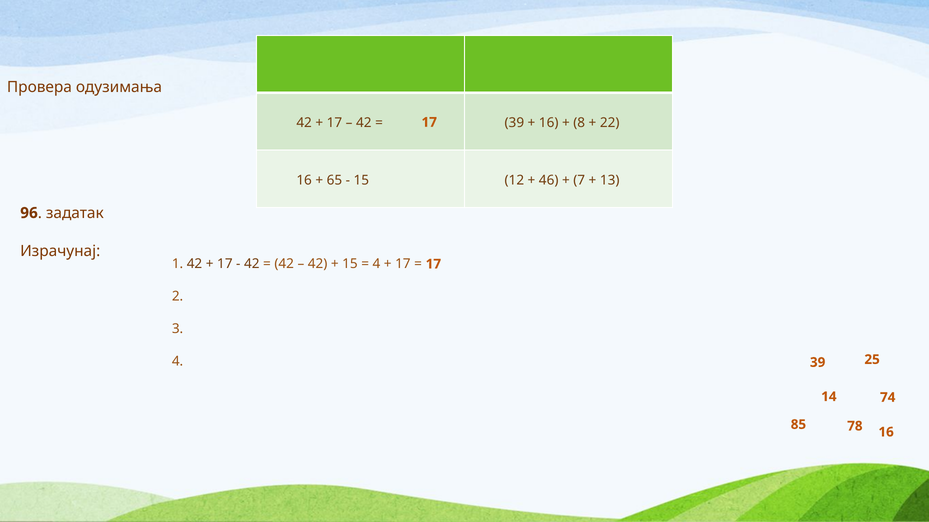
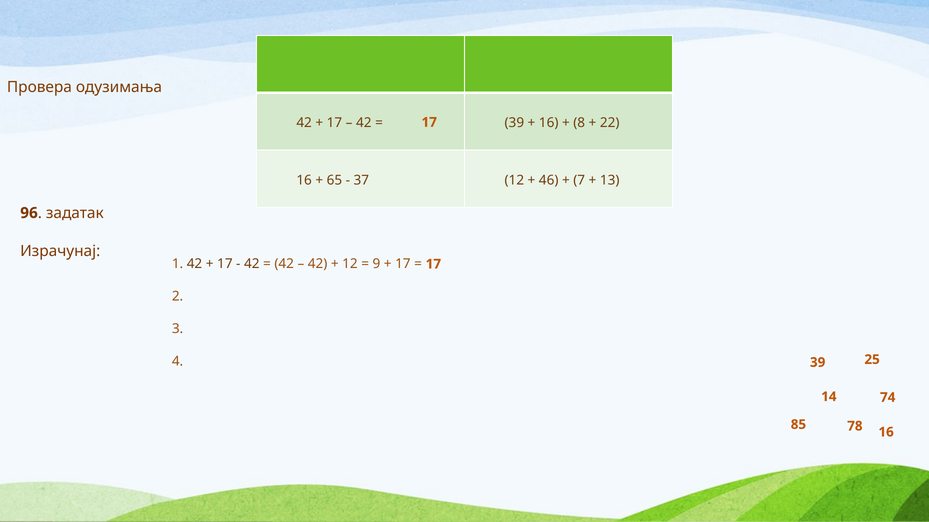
15 at (361, 180): 15 -> 37
15 at (350, 264): 15 -> 12
4 at (376, 264): 4 -> 9
